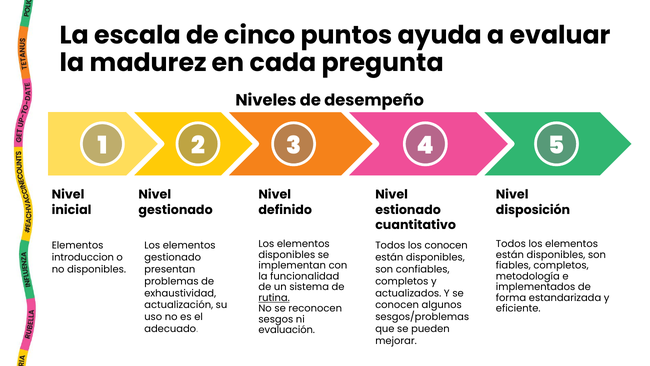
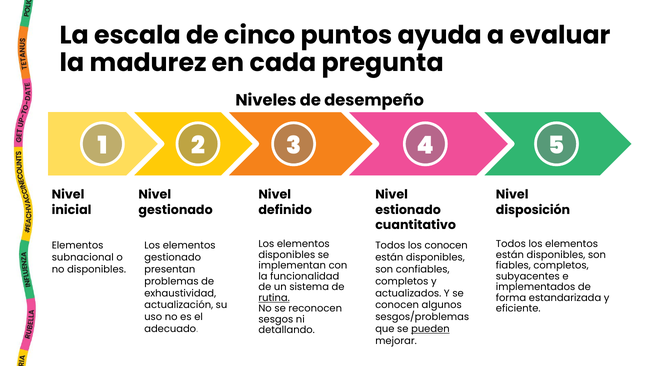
introduccion: introduccion -> subnacional
metodología: metodología -> subyacentes
pueden underline: none -> present
evaluación: evaluación -> detallando
